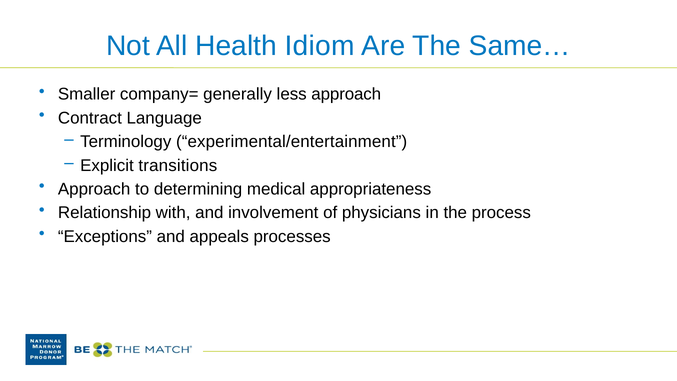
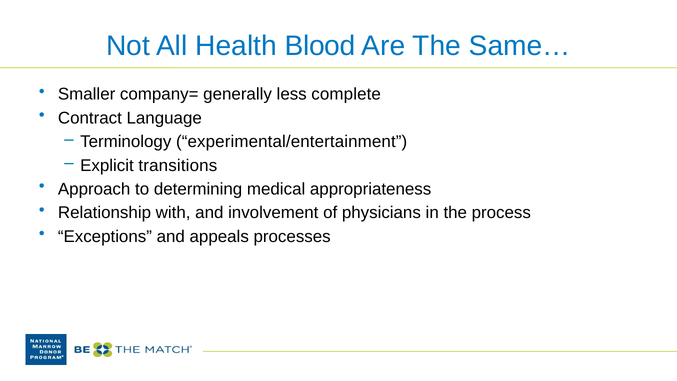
Idiom: Idiom -> Blood
less approach: approach -> complete
